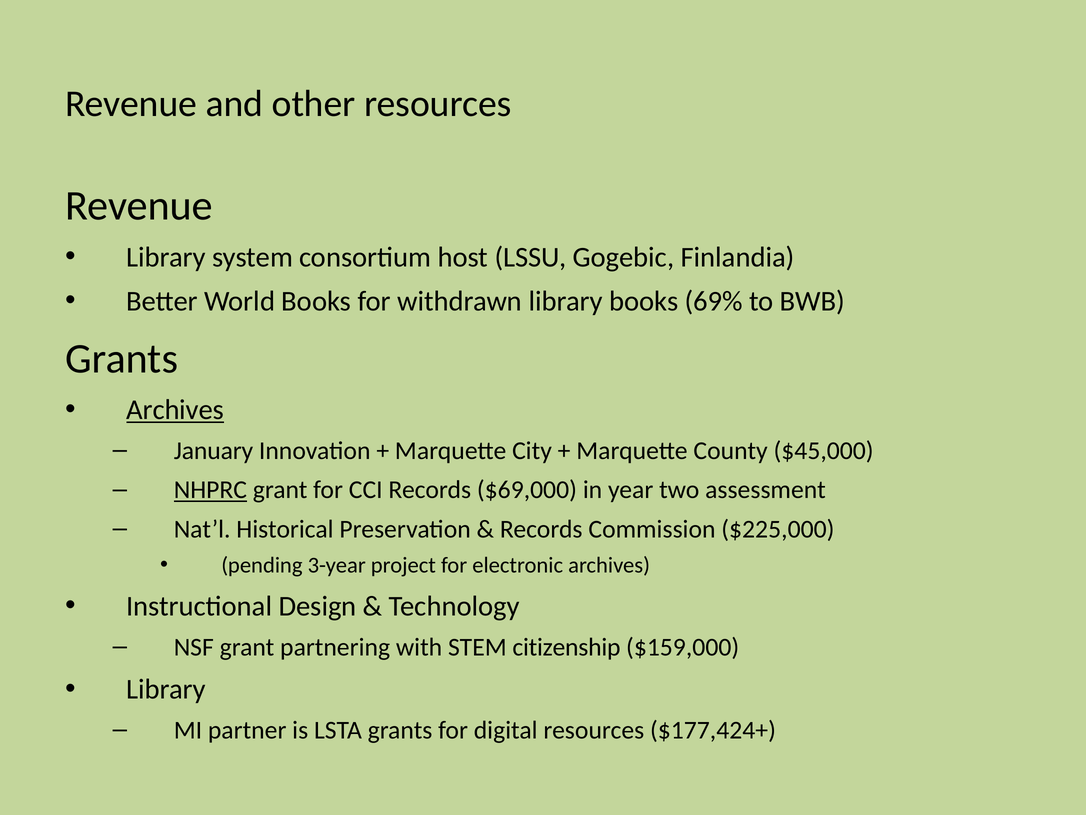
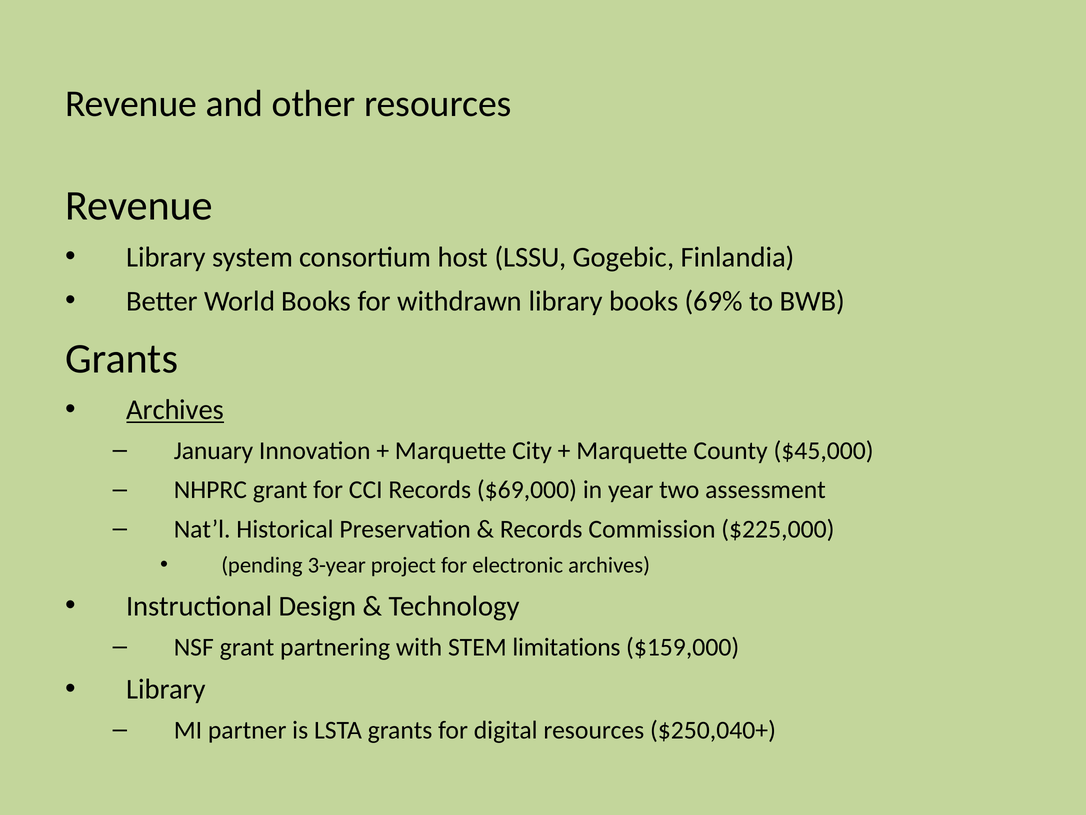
NHPRC underline: present -> none
citizenship: citizenship -> limitations
$177,424+: $177,424+ -> $250,040+
